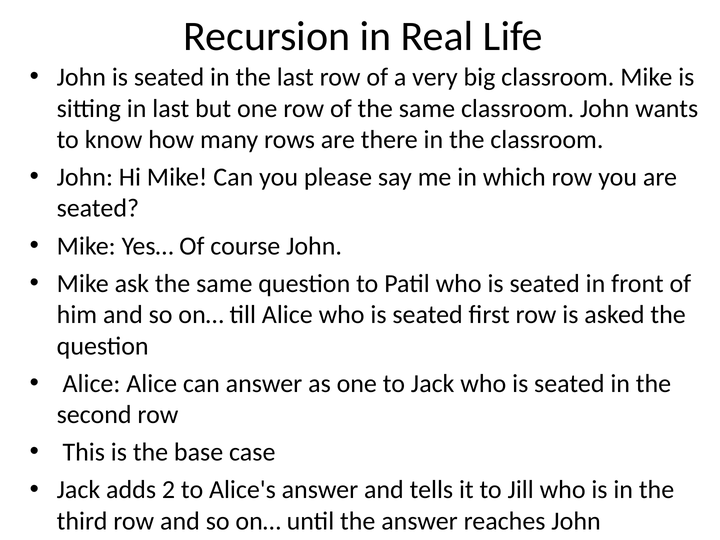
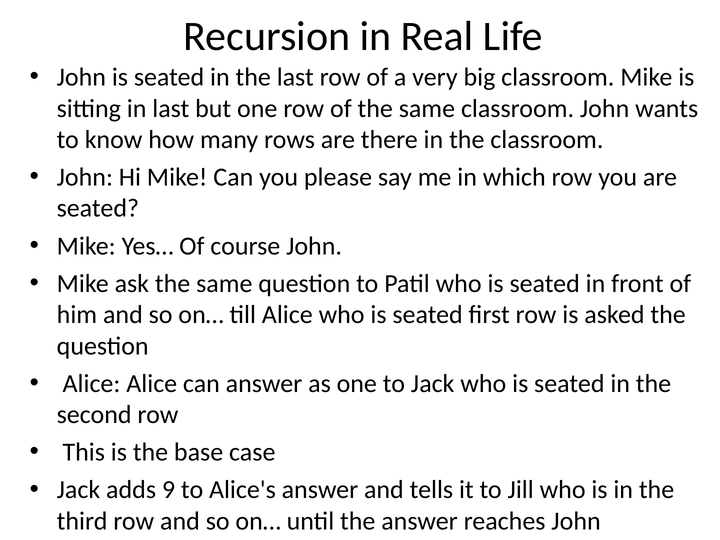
2: 2 -> 9
